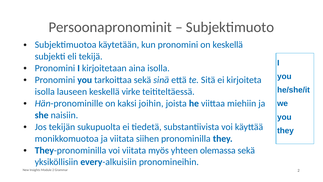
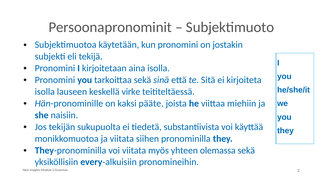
on keskellä: keskellä -> jostakin
joihin: joihin -> pääte
